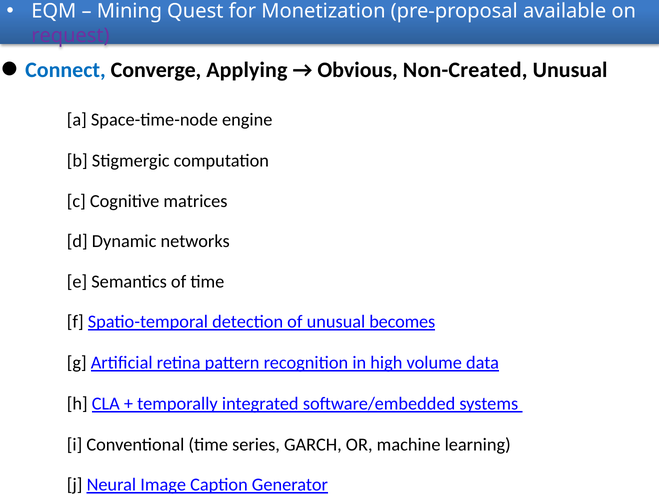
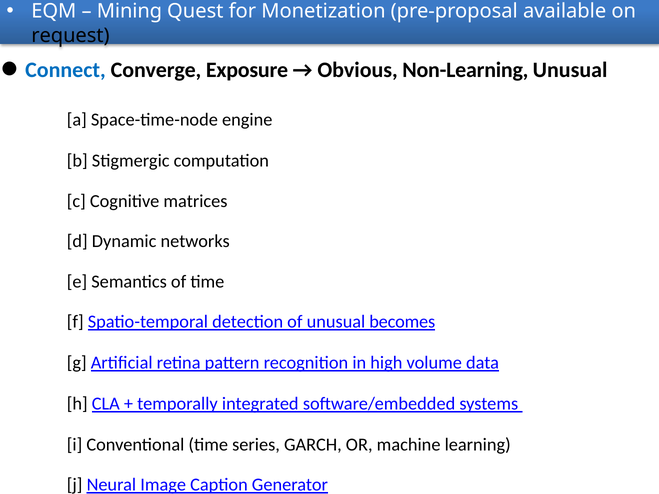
request colour: purple -> black
Applying: Applying -> Exposure
Non-Created: Non-Created -> Non-Learning
